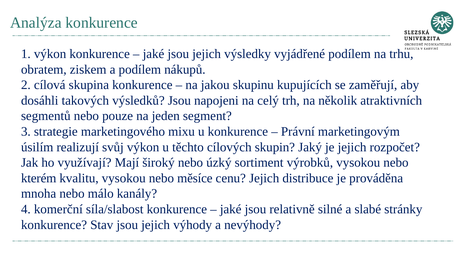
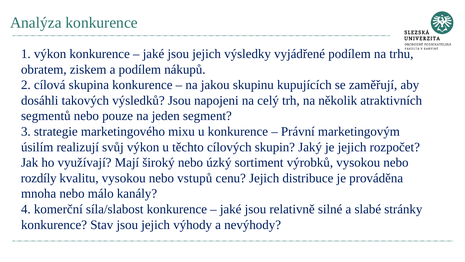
kterém: kterém -> rozdíly
měsíce: měsíce -> vstupů
